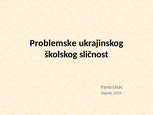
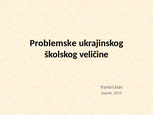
sličnost: sličnost -> veličine
